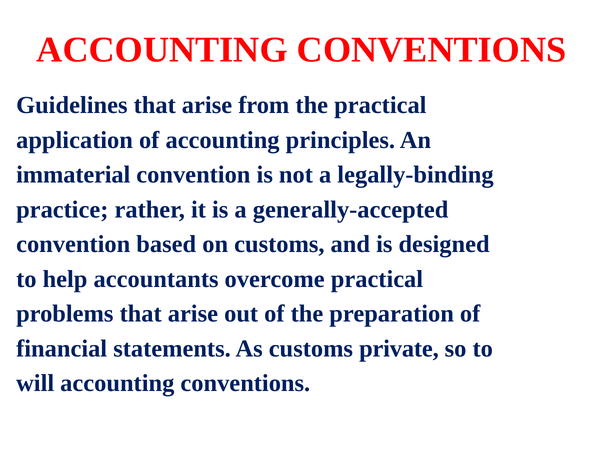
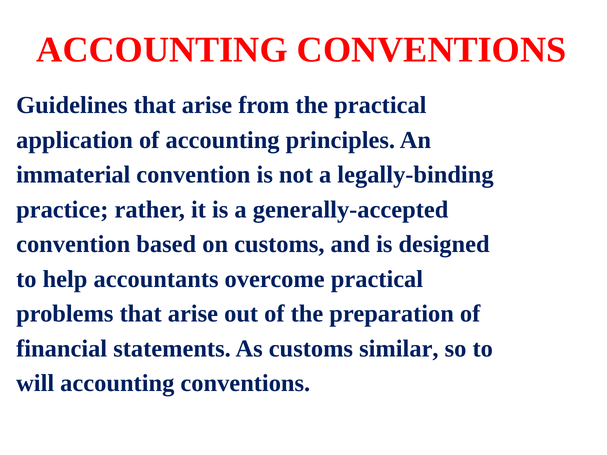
private: private -> similar
